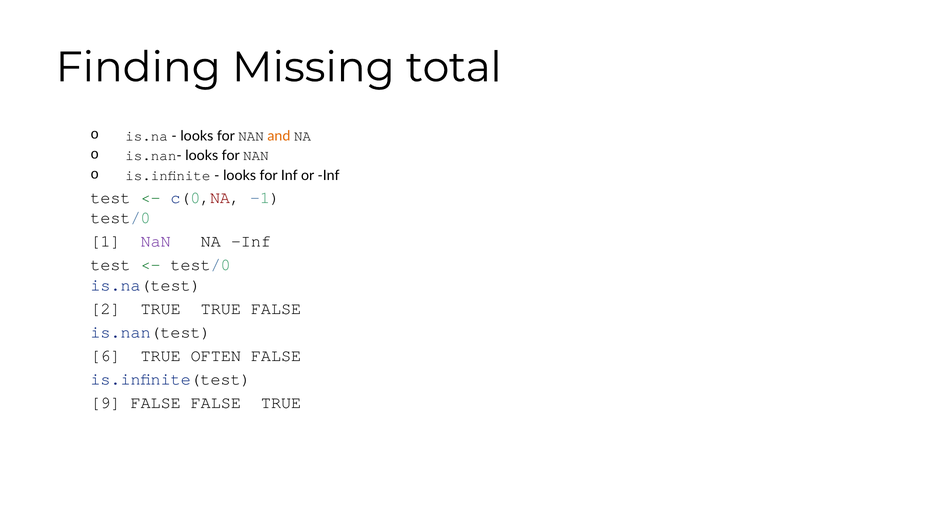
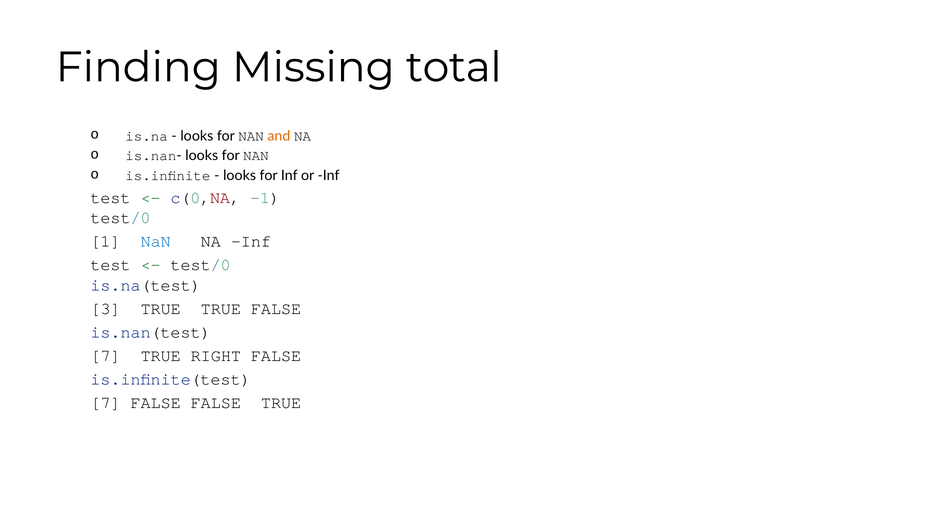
NaN at (156, 241) colour: purple -> blue
2: 2 -> 3
6 at (106, 356): 6 -> 7
OFTEN: OFTEN -> RIGHT
9 at (106, 403): 9 -> 7
